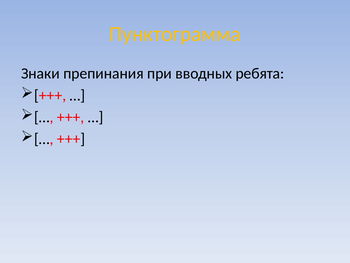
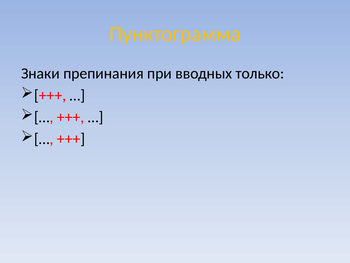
ребята: ребята -> только
